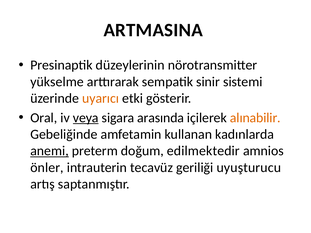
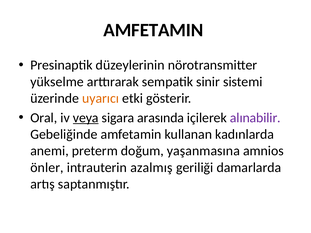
ARTMASINA at (153, 30): ARTMASINA -> AMFETAMIN
alınabilir colour: orange -> purple
anemi underline: present -> none
edilmektedir: edilmektedir -> yaşanmasına
tecavüz: tecavüz -> azalmış
uyuşturucu: uyuşturucu -> damarlarda
